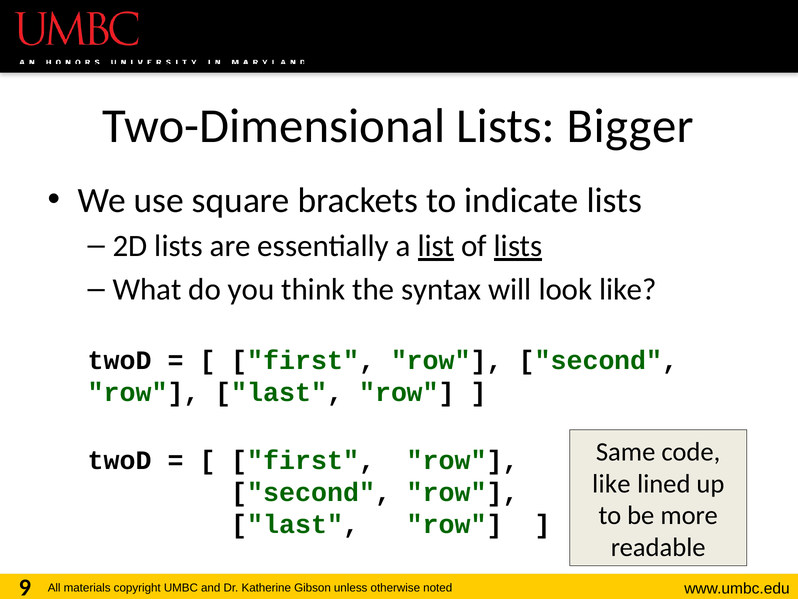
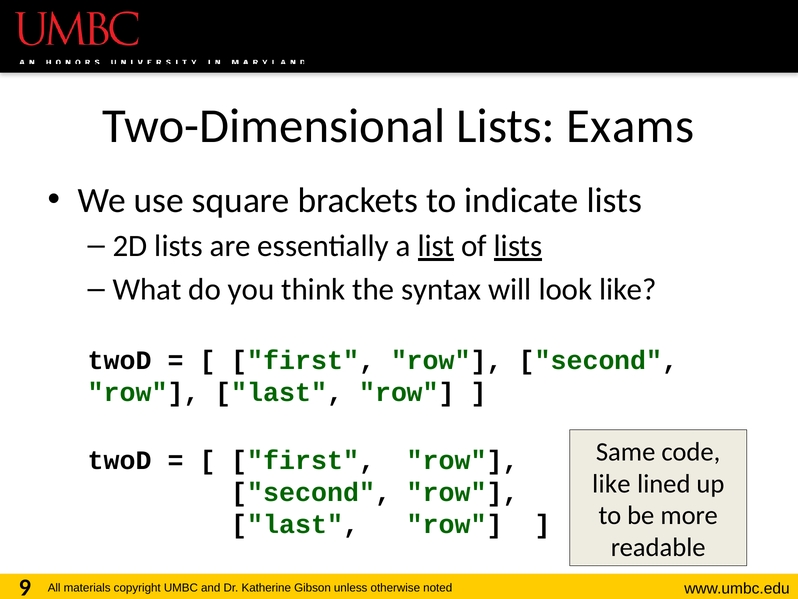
Bigger: Bigger -> Exams
